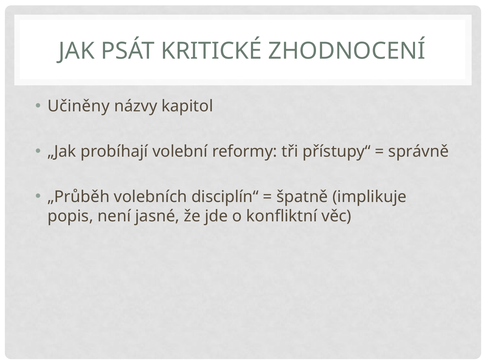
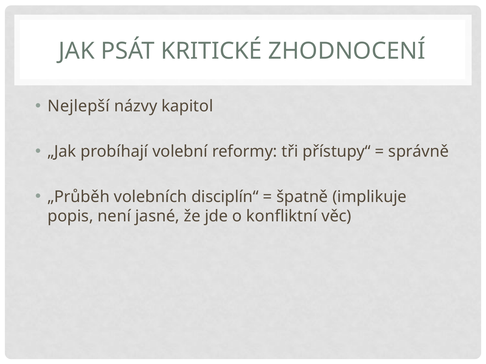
Učiněny: Učiněny -> Nejlepší
